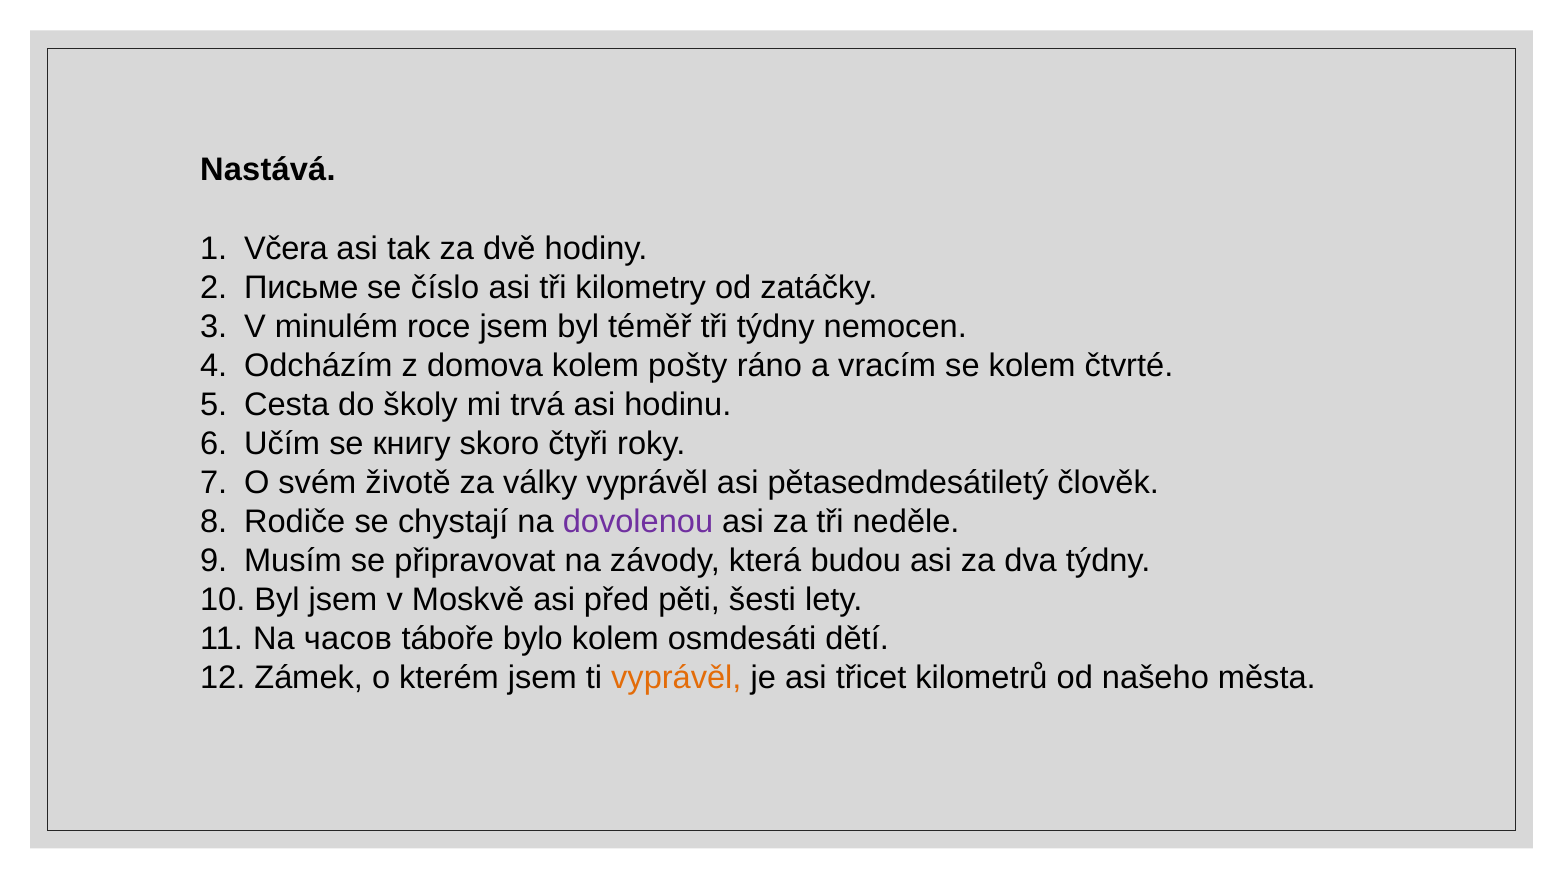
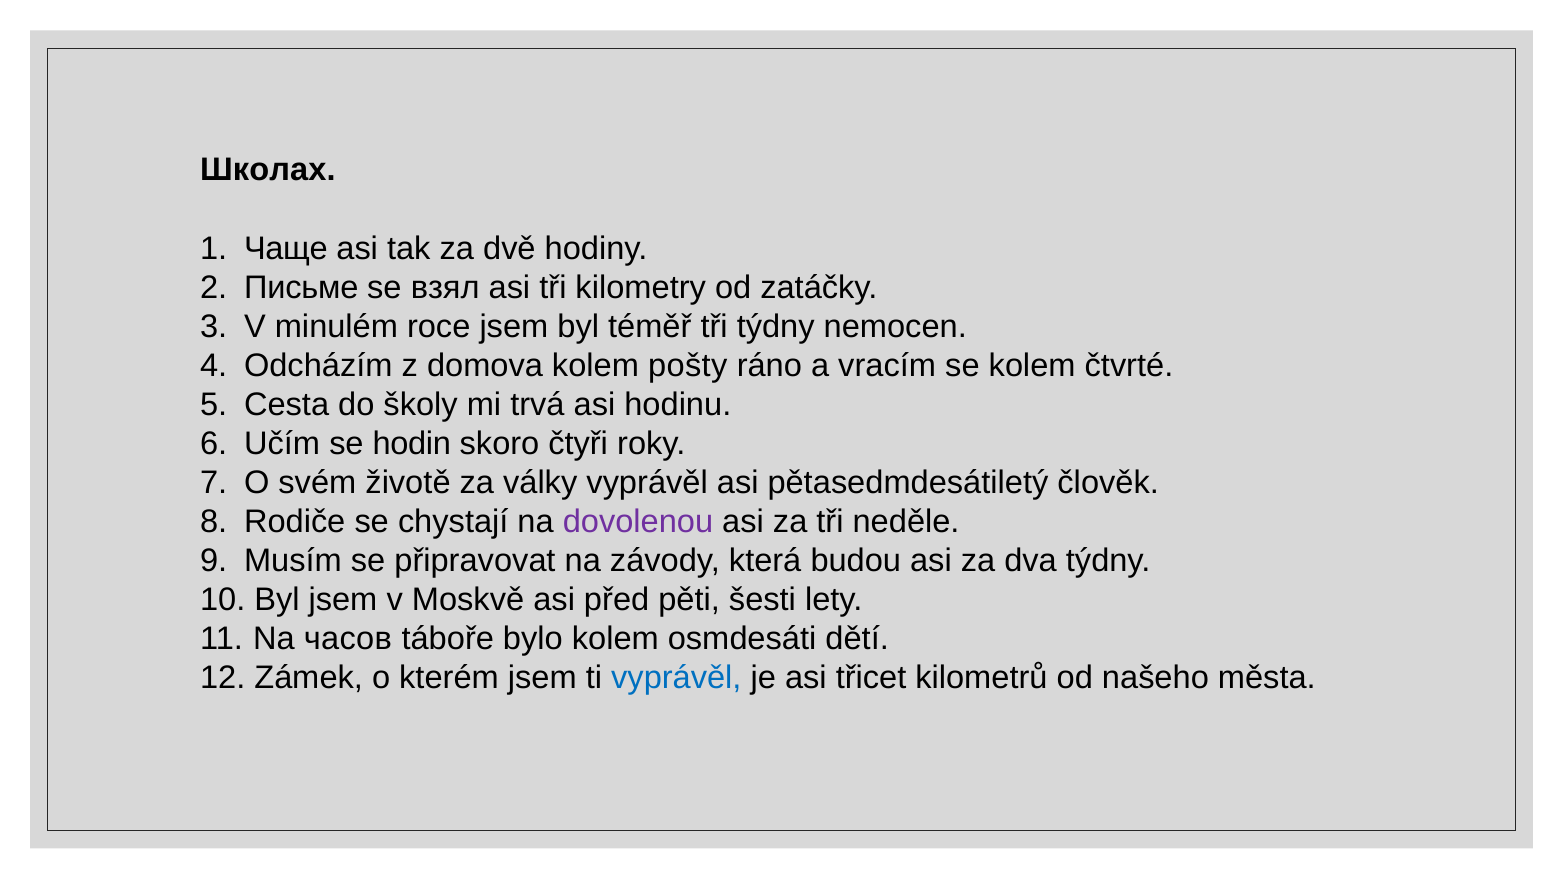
Nastává: Nastává -> Школах
Včera: Včera -> Чаще
číslo: číslo -> взял
книгу: книгу -> hodin
vyprávěl at (676, 678) colour: orange -> blue
